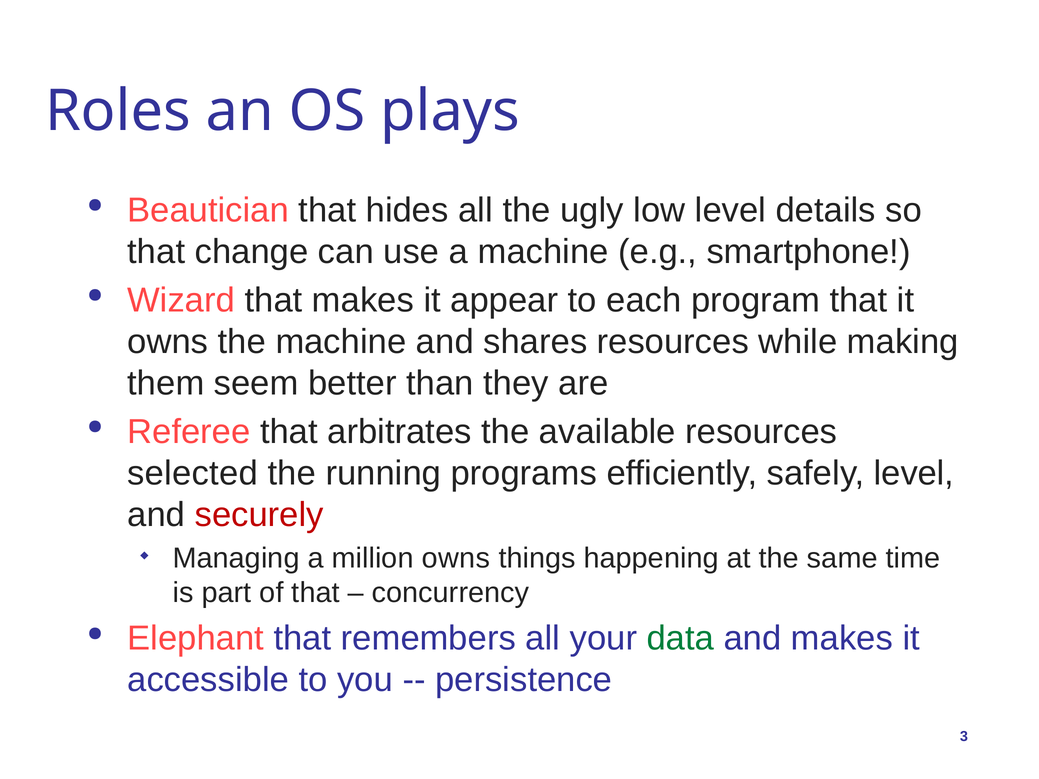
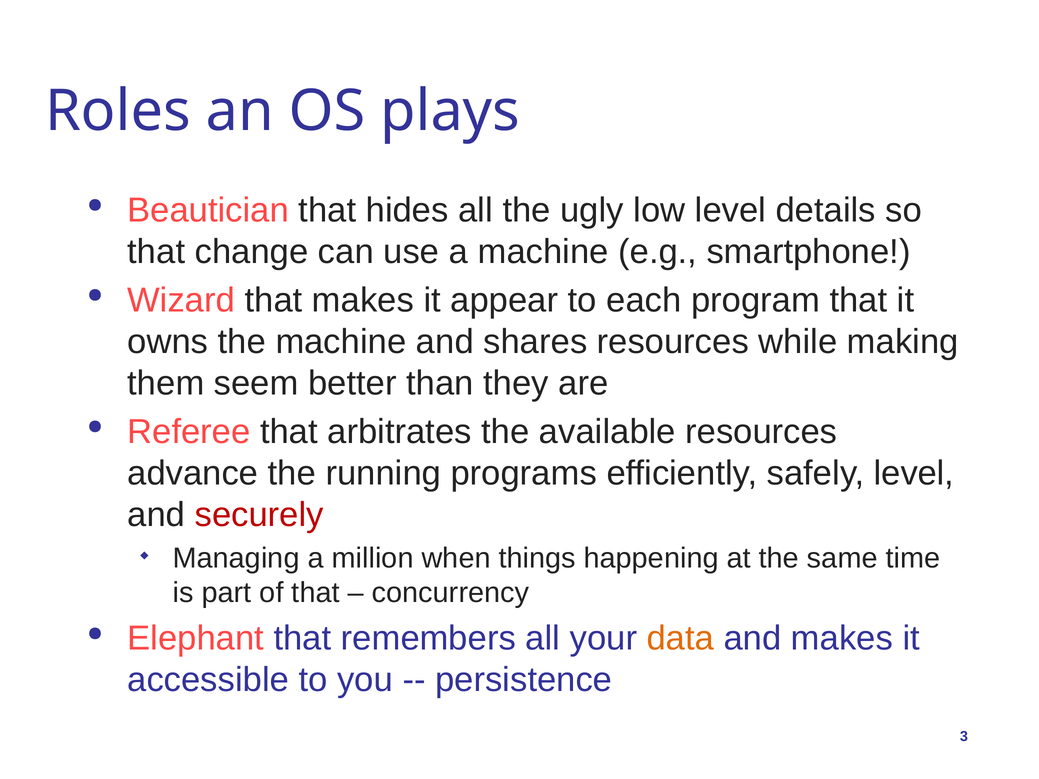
selected: selected -> advance
million owns: owns -> when
data colour: green -> orange
